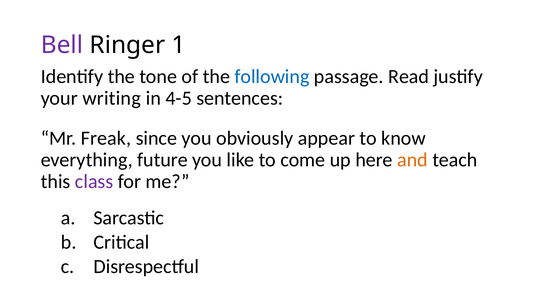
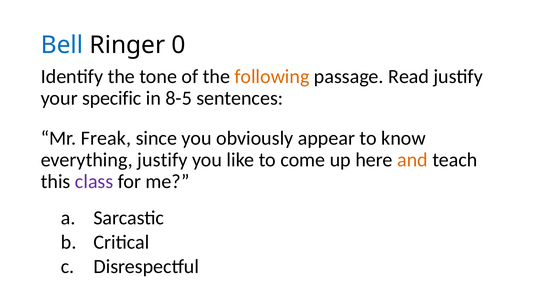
Bell colour: purple -> blue
1: 1 -> 0
following colour: blue -> orange
writing: writing -> specific
4-5: 4-5 -> 8-5
everything future: future -> justify
